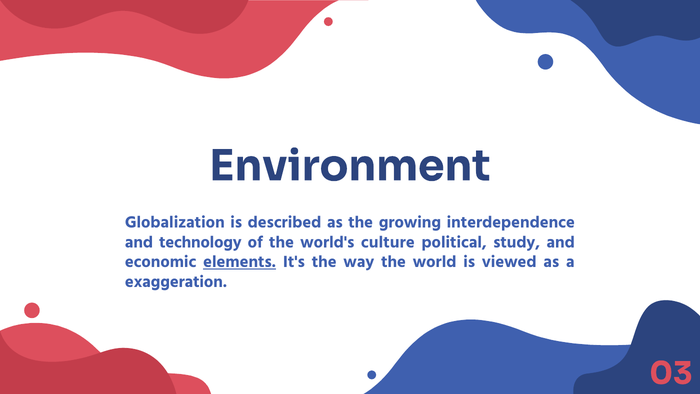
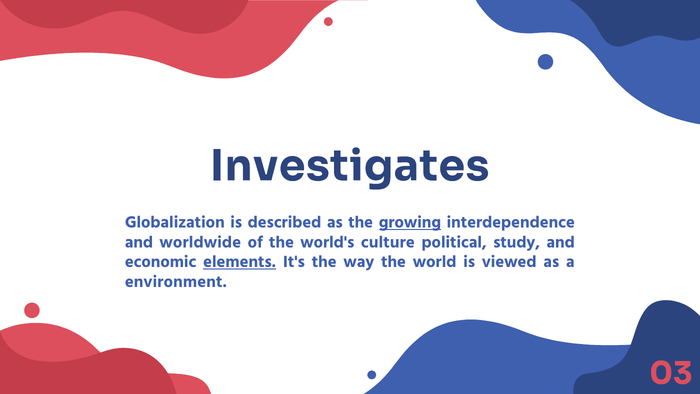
Environment: Environment -> Investigates
growing underline: none -> present
technology: technology -> worldwide
exaggeration: exaggeration -> environment
